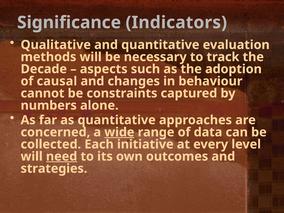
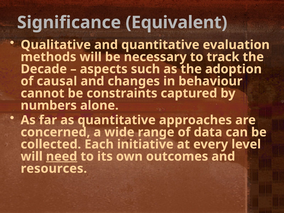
Indicators: Indicators -> Equivalent
wide underline: present -> none
strategies: strategies -> resources
